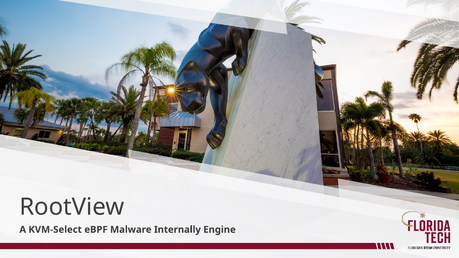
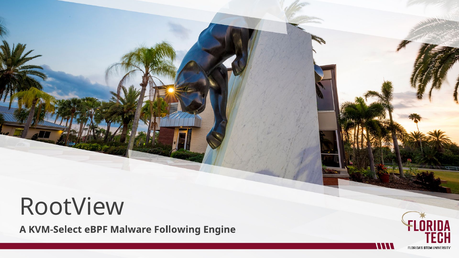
Internally: Internally -> Following
